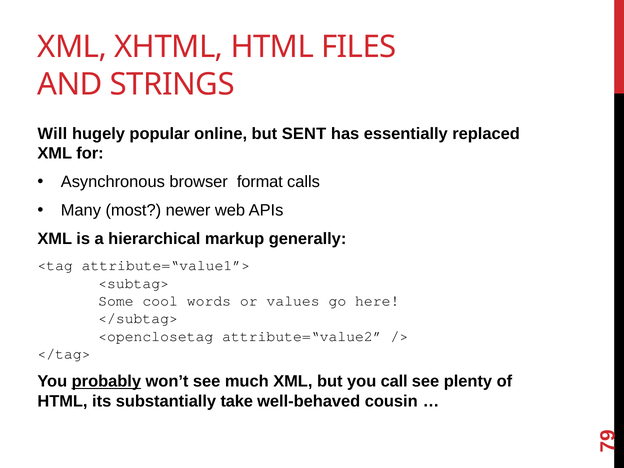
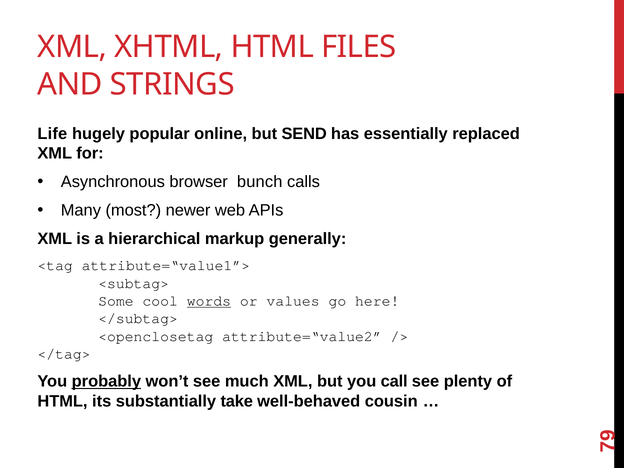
Will: Will -> Life
SENT: SENT -> SEND
format: format -> bunch
words underline: none -> present
